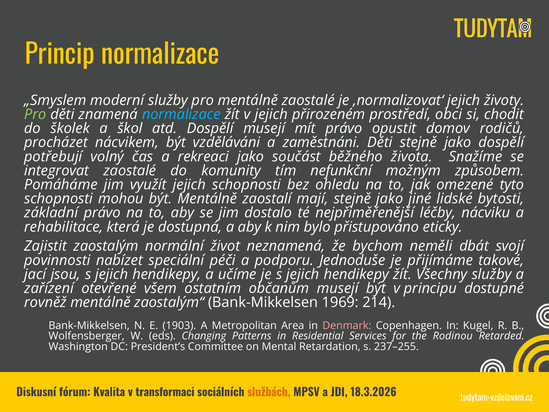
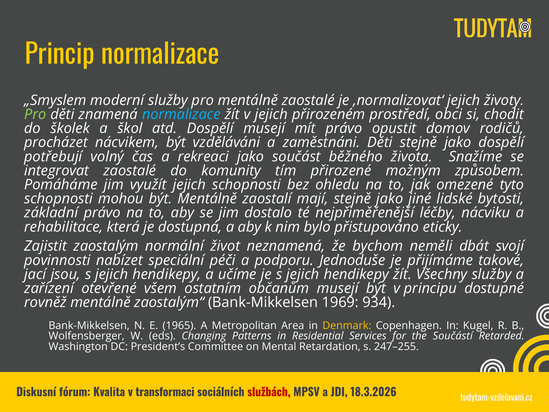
nefunkční: nefunkční -> přirozené
214: 214 -> 934
1903: 1903 -> 1965
Denmark colour: pink -> yellow
Rodinou: Rodinou -> Součástí
237–255: 237–255 -> 247–255
službách colour: orange -> red
